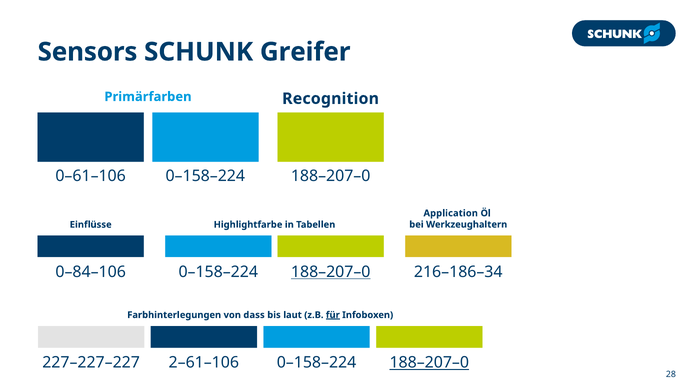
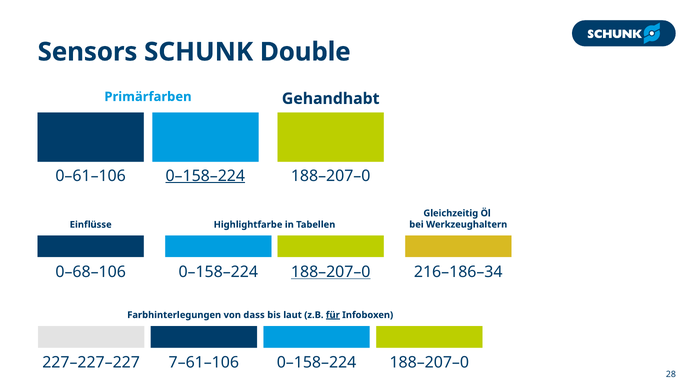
Greifer: Greifer -> Double
Recognition: Recognition -> Gehandhabt
0–158–224 at (205, 176) underline: none -> present
Application: Application -> Gleichzeitig
0–84–106: 0–84–106 -> 0–68–106
2–61–106: 2–61–106 -> 7–61–106
188–207–0 at (429, 363) underline: present -> none
